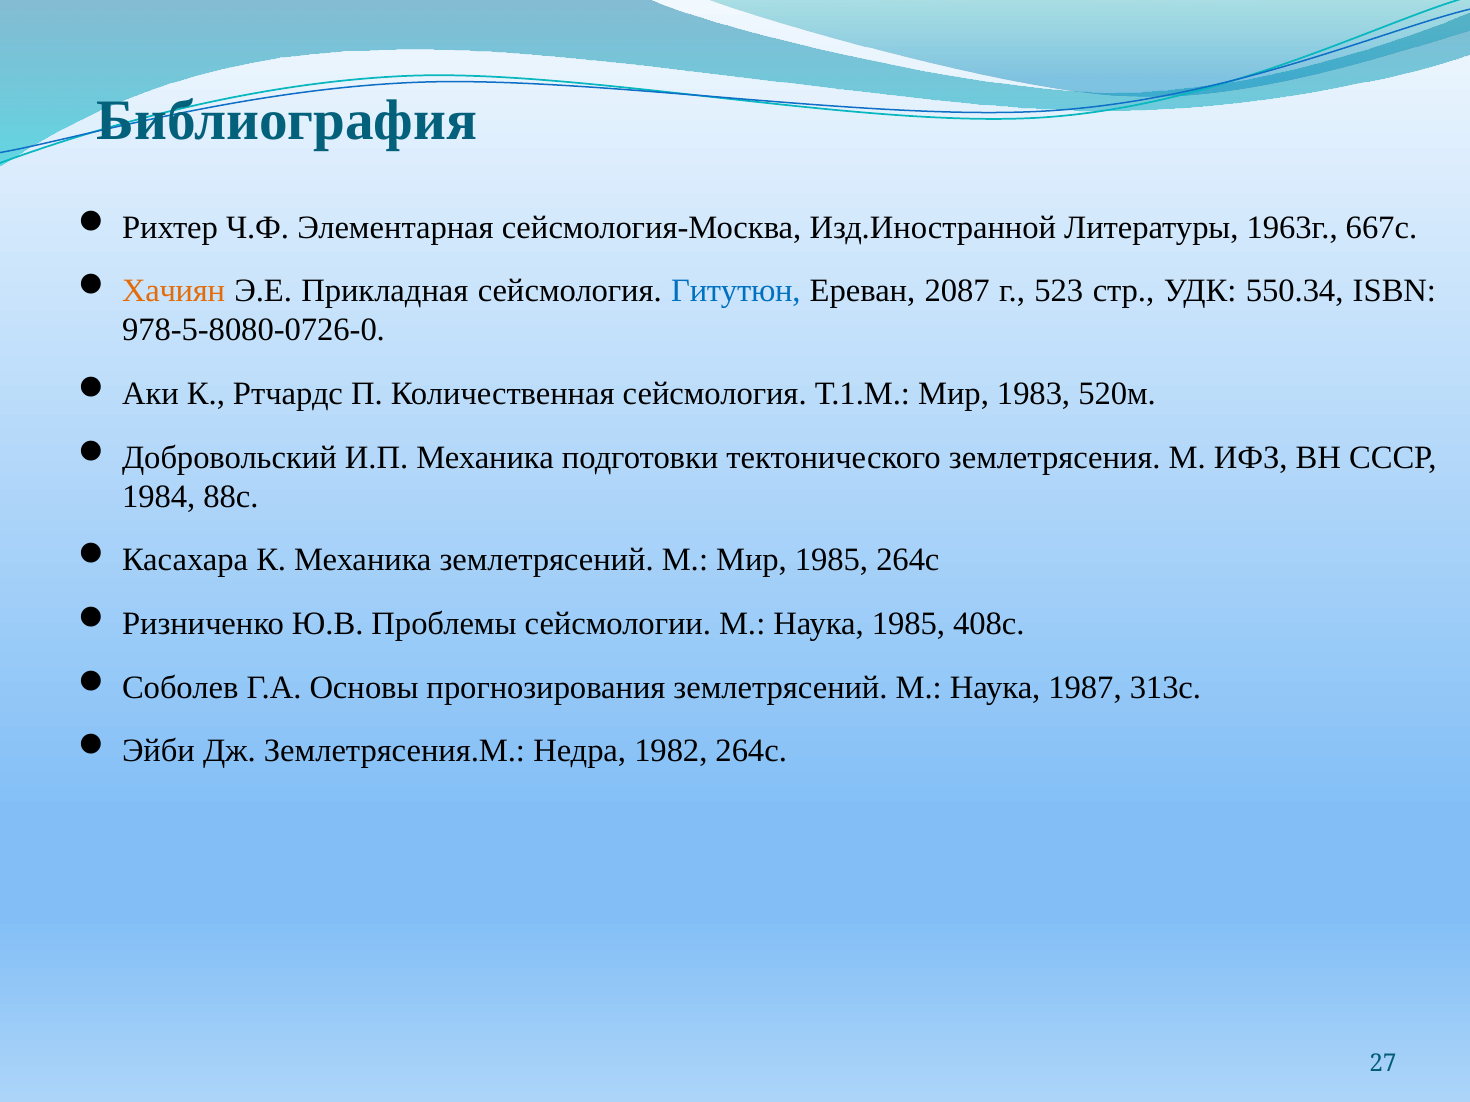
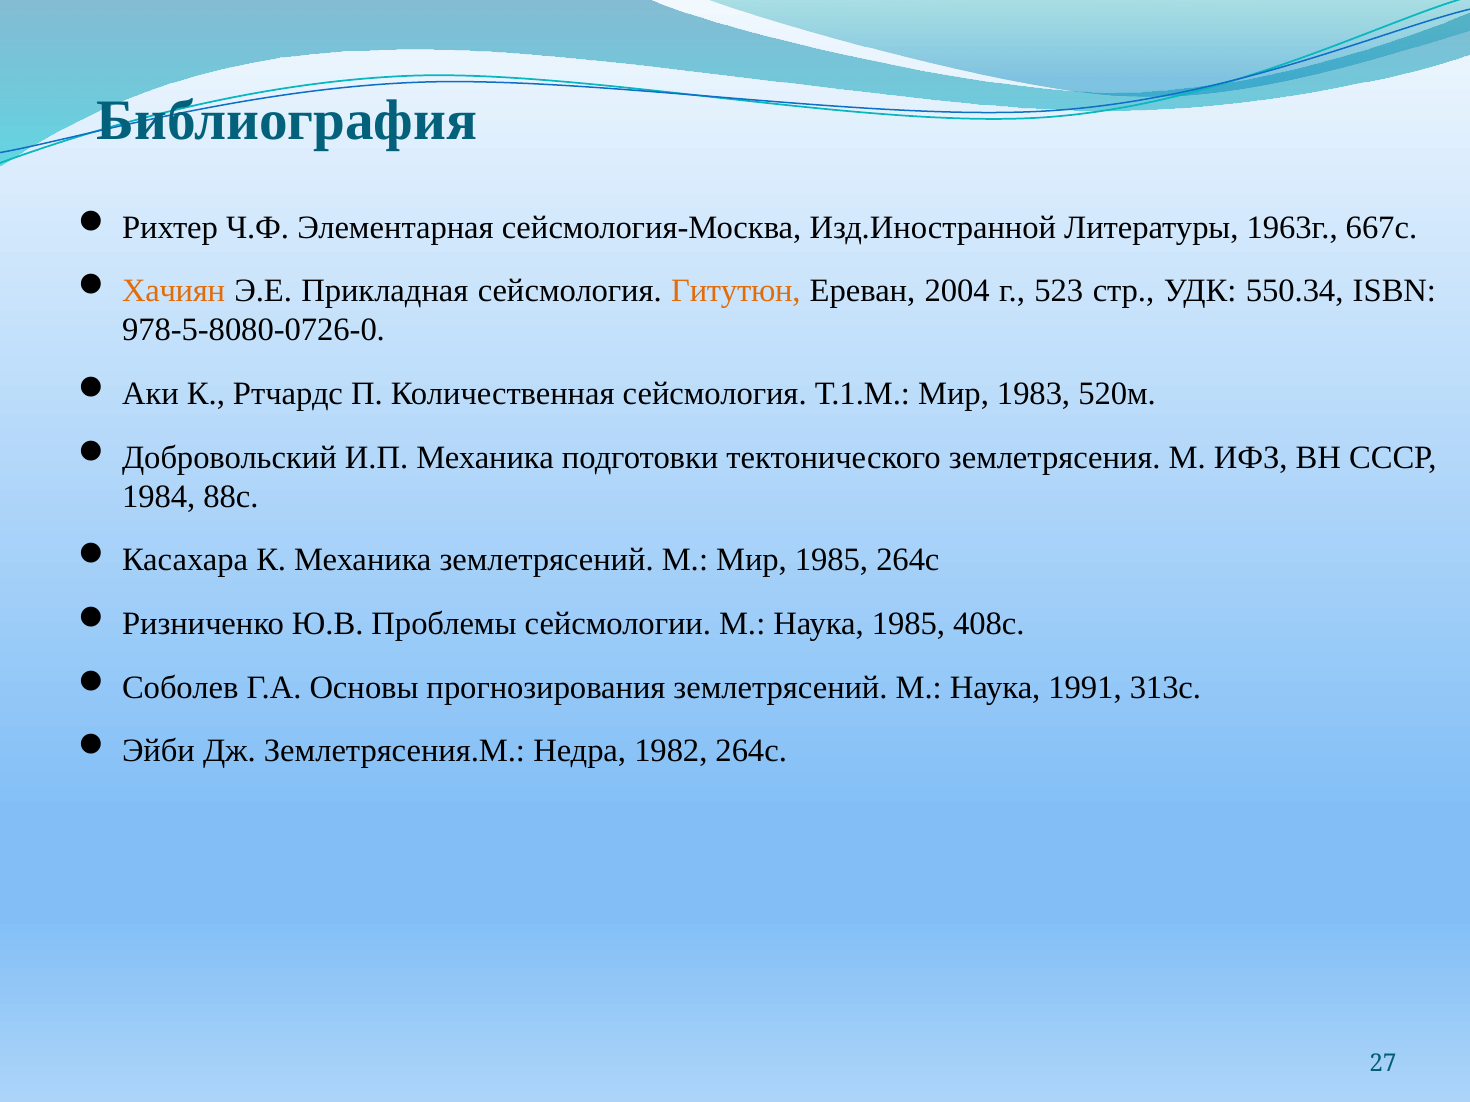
Гитутюн colour: blue -> orange
2087: 2087 -> 2004
1987: 1987 -> 1991
